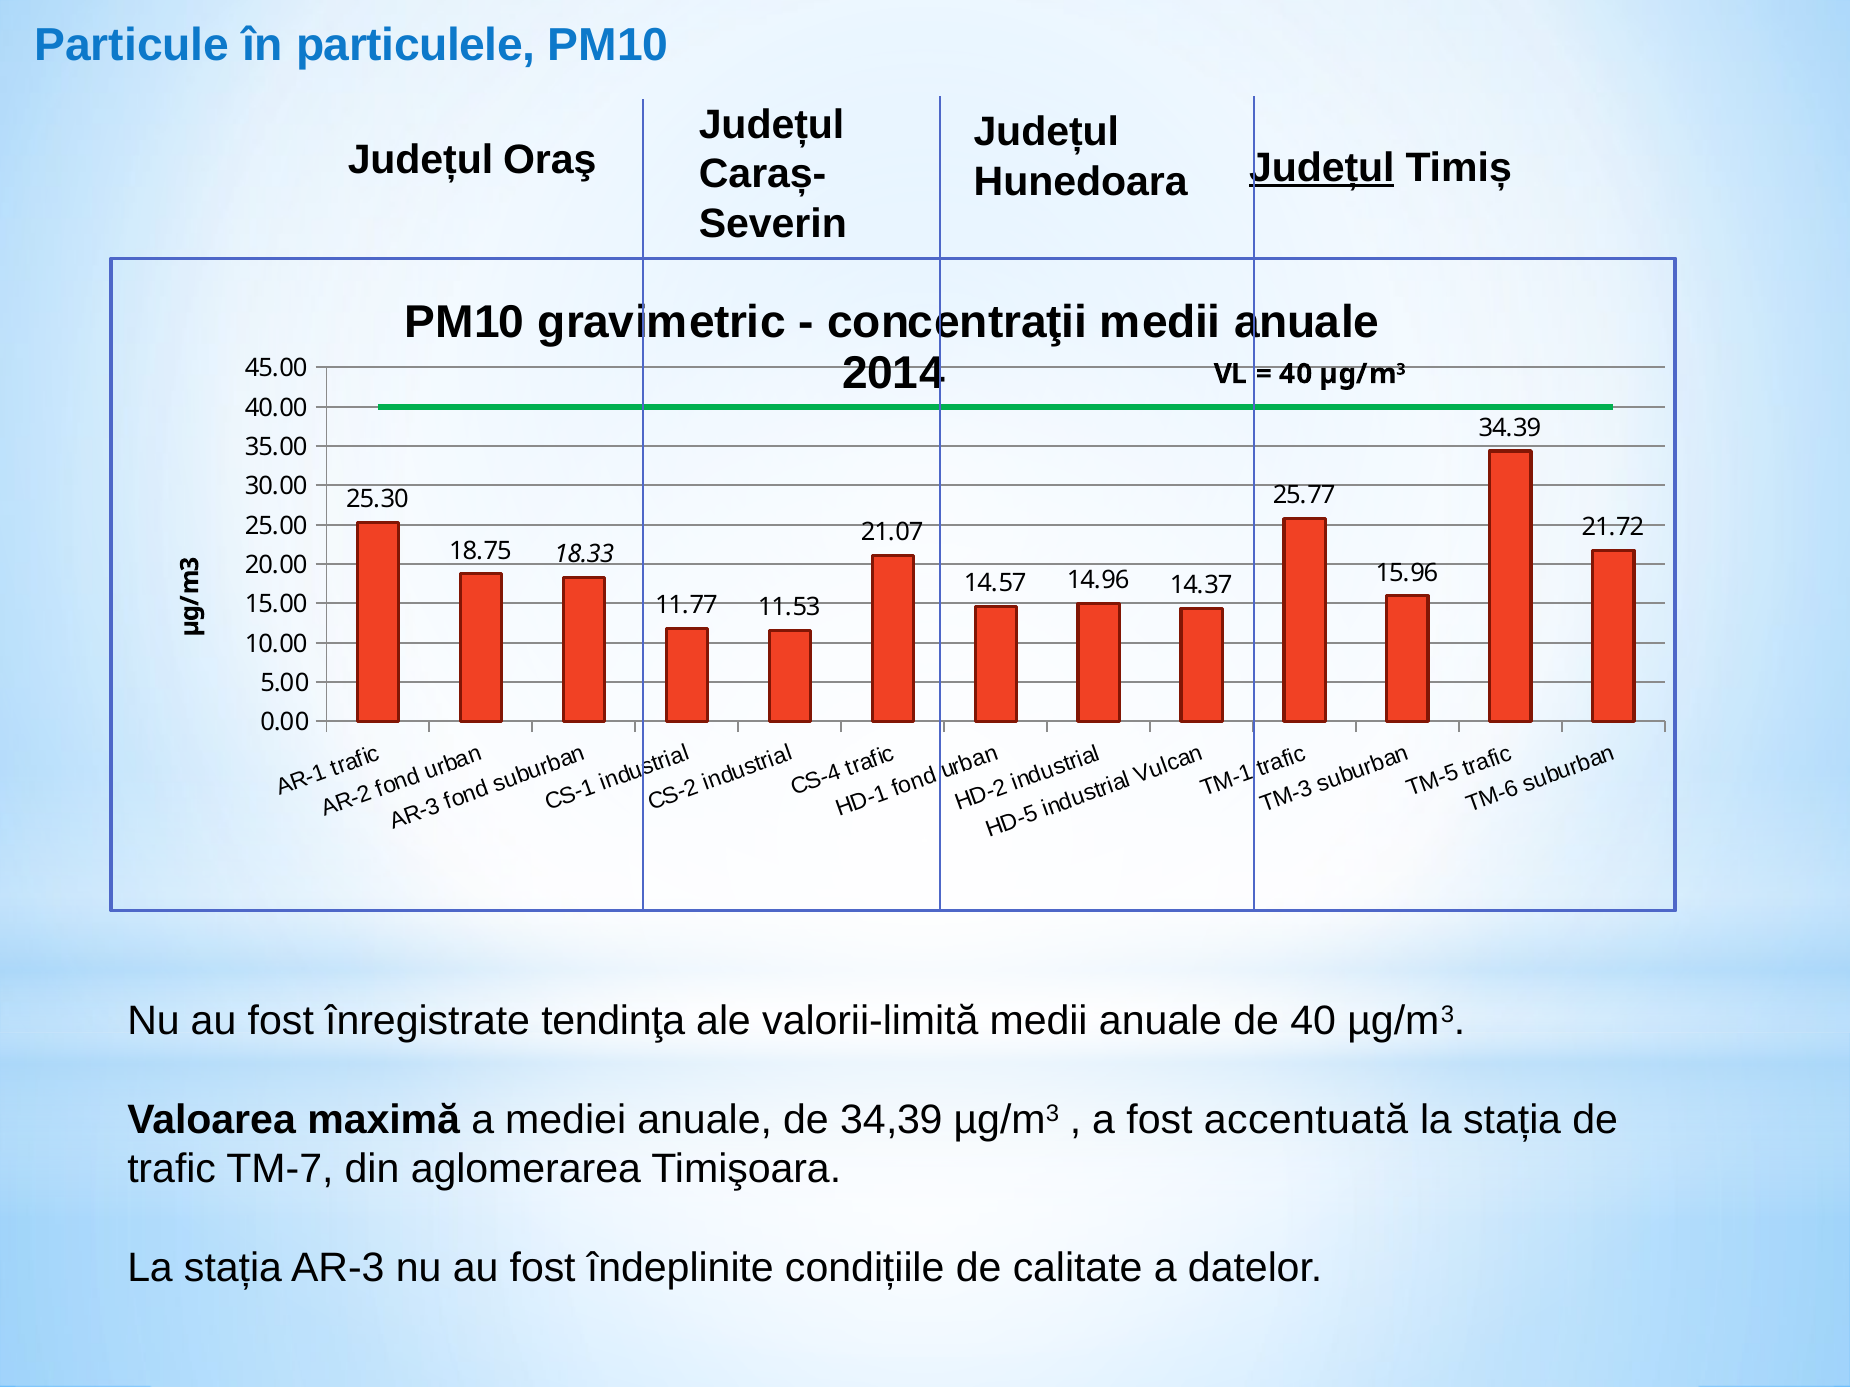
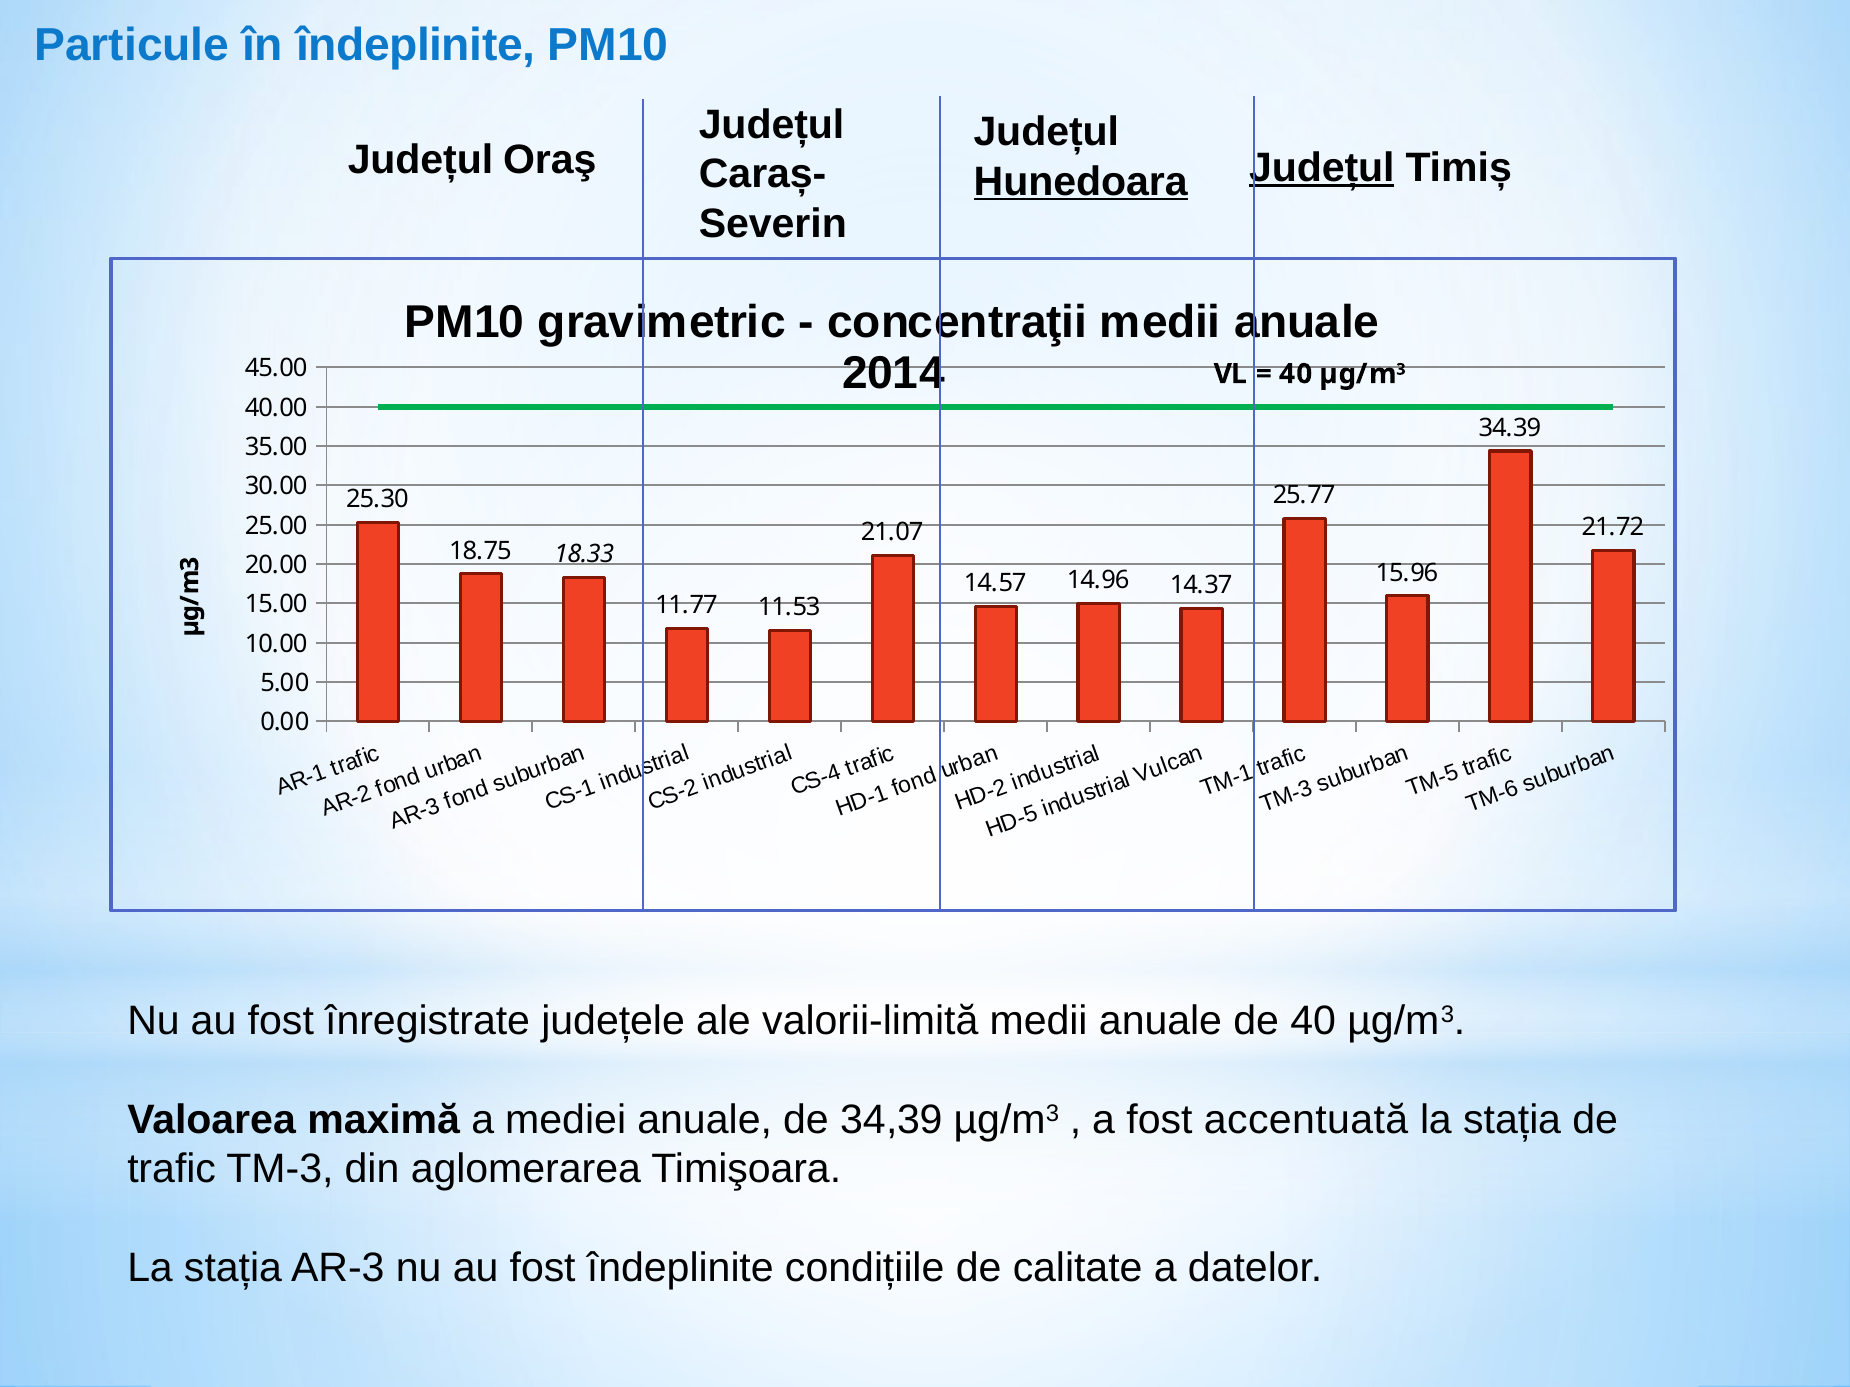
în particulele: particulele -> îndeplinite
Hunedoara underline: none -> present
tendinţa: tendinţa -> județele
TM-7: TM-7 -> TM-3
